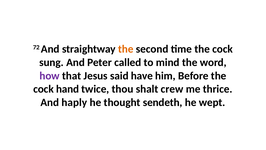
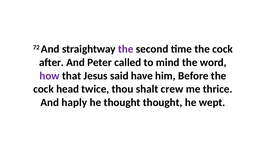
the at (126, 49) colour: orange -> purple
sung: sung -> after
hand: hand -> head
thought sendeth: sendeth -> thought
